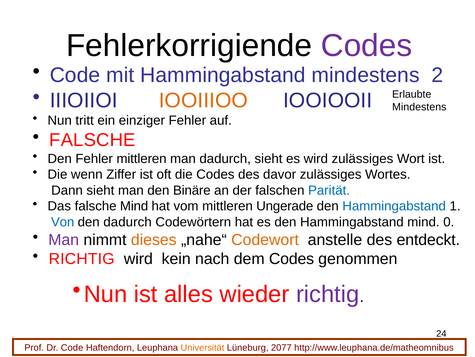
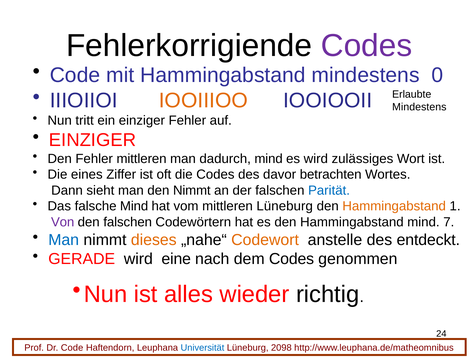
2: 2 -> 0
FALSCHE at (92, 140): FALSCHE -> EINZIGER
dadurch sieht: sieht -> mind
wenn: wenn -> eines
davor zulässiges: zulässiges -> betrachten
den Binäre: Binäre -> Nimmt
mittleren Ungerade: Ungerade -> Lüneburg
Hammingabstand at (394, 206) colour: blue -> orange
Von colour: blue -> purple
den dadurch: dadurch -> falschen
0: 0 -> 7
Man at (64, 239) colour: purple -> blue
RICHTIG at (82, 258): RICHTIG -> GERADE
kein: kein -> eine
richtig at (328, 294) colour: purple -> black
Universität colour: orange -> blue
2077: 2077 -> 2098
